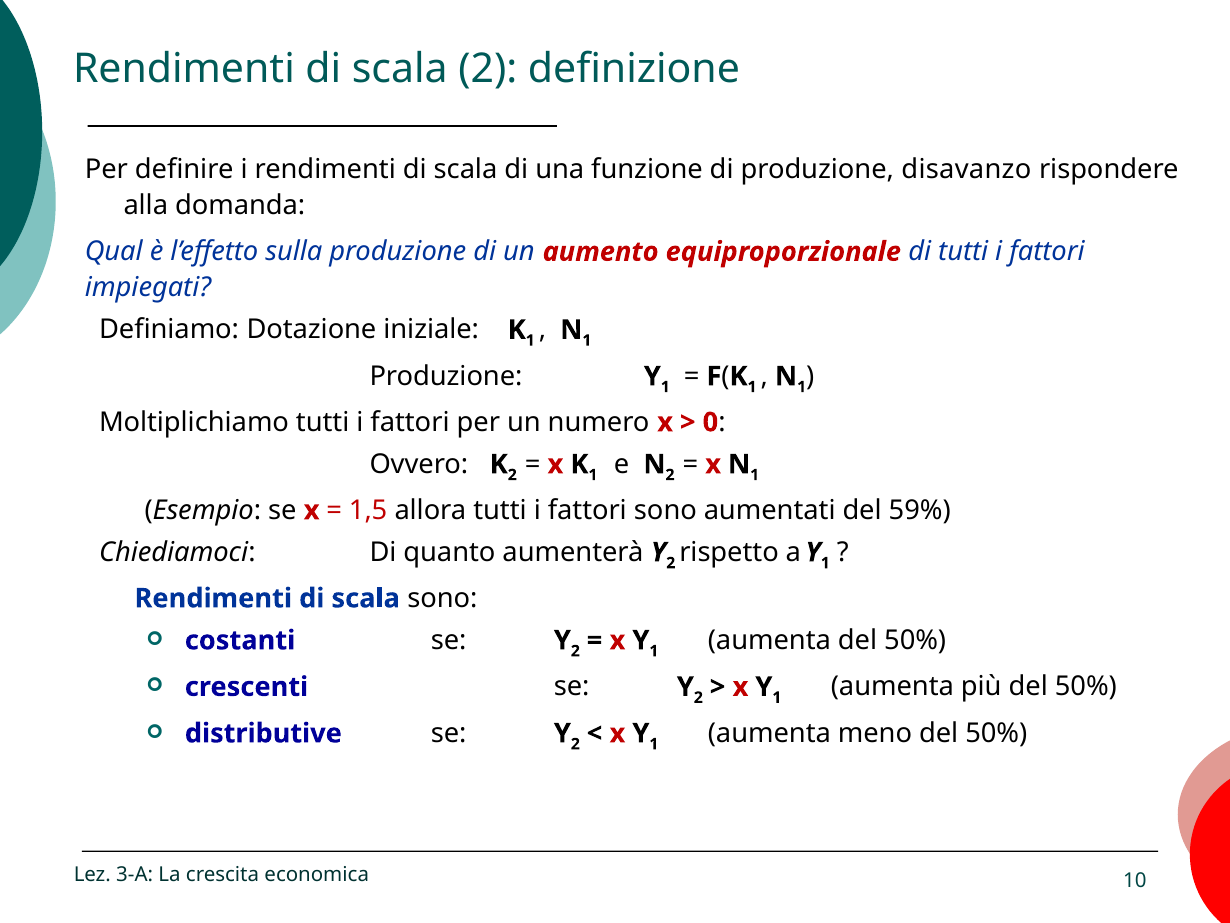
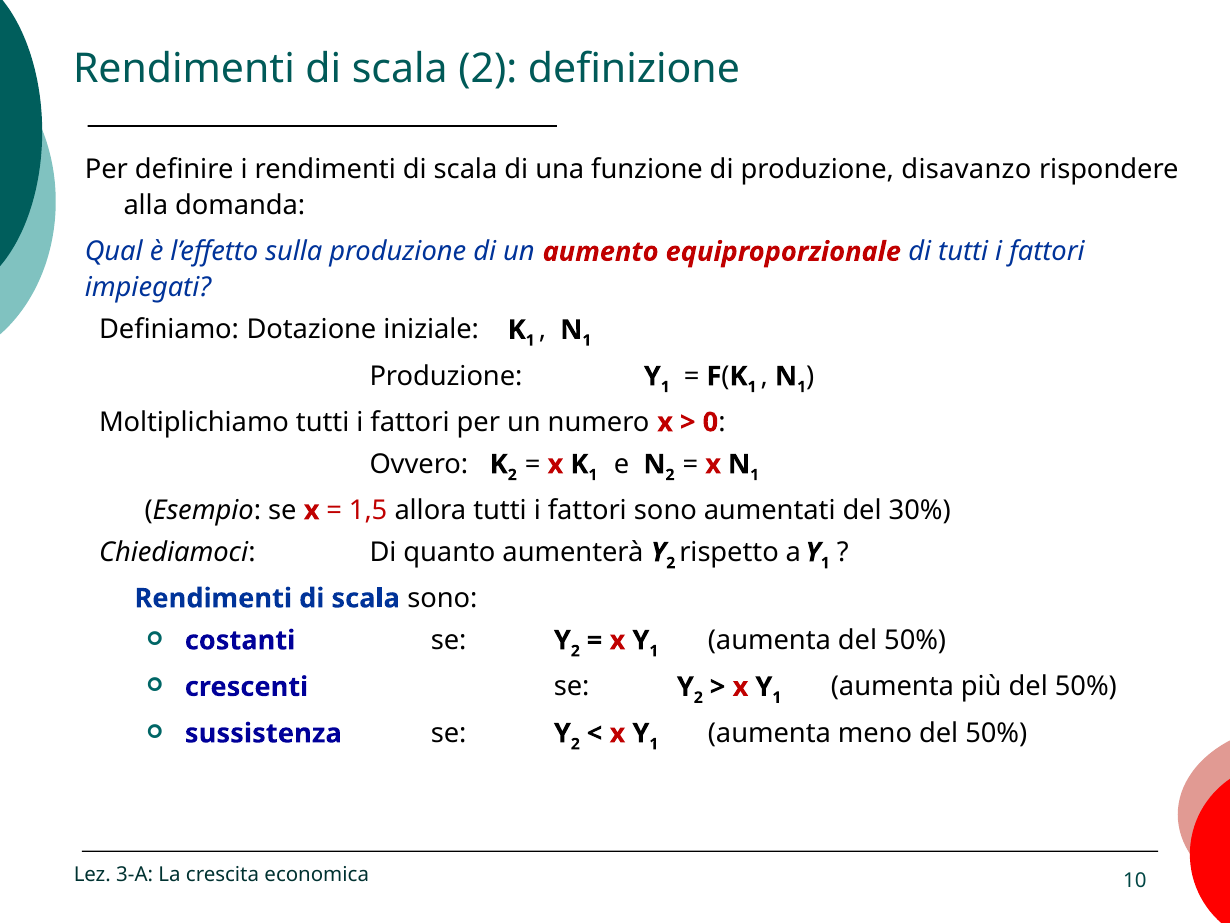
59%: 59% -> 30%
distributive: distributive -> sussistenza
